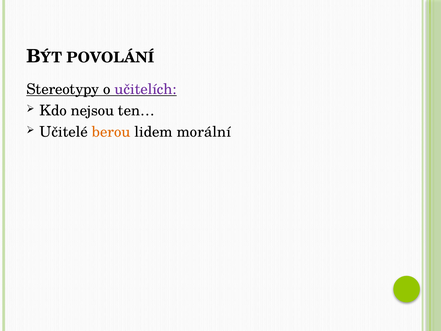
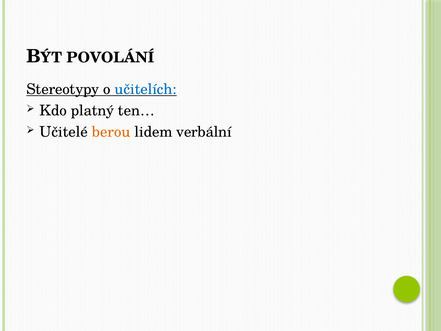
učitelích colour: purple -> blue
nejsou: nejsou -> platný
morální: morální -> verbální
